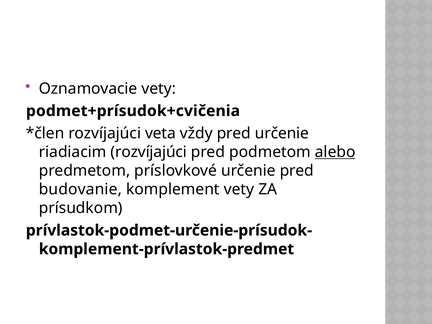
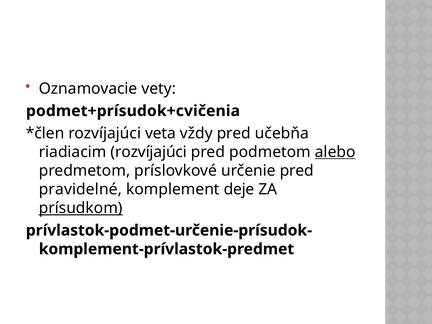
pred určenie: určenie -> učebňa
budovanie: budovanie -> pravidelné
komplement vety: vety -> deje
prísudkom underline: none -> present
